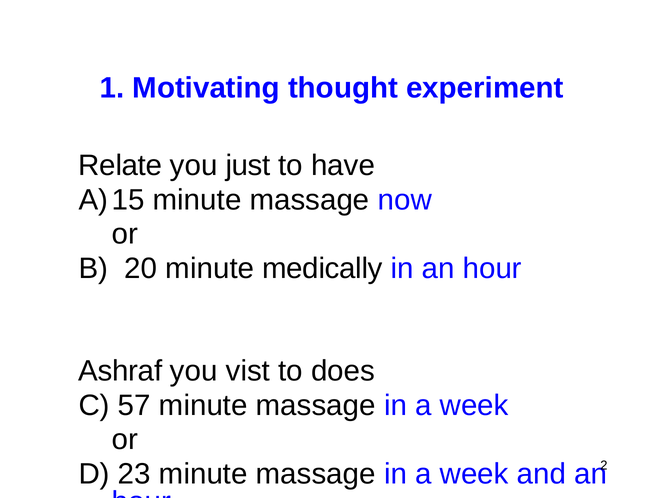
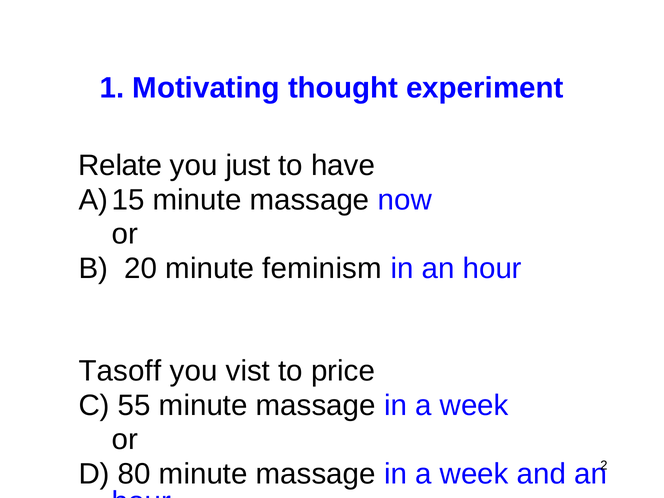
medically: medically -> feminism
Ashraf: Ashraf -> Tasoff
does: does -> price
57: 57 -> 55
23: 23 -> 80
